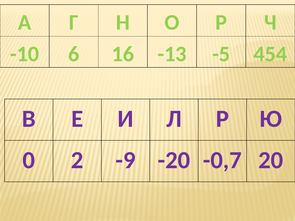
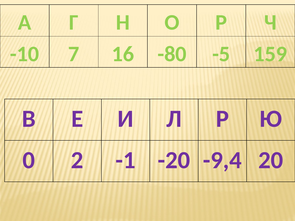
6: 6 -> 7
-13: -13 -> -80
454: 454 -> 159
-9: -9 -> -1
-0,7: -0,7 -> -9,4
